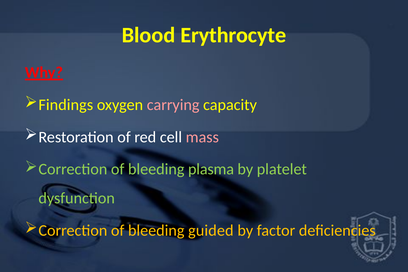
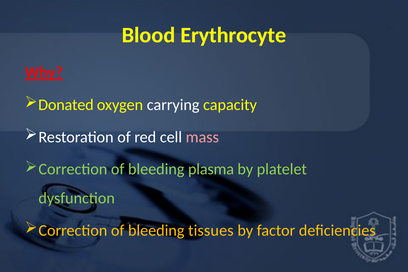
Findings: Findings -> Donated
carrying colour: pink -> white
guided: guided -> tissues
